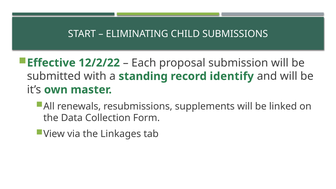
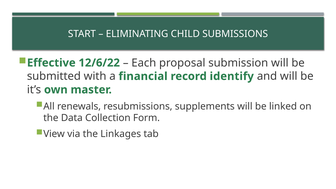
12/2/22: 12/2/22 -> 12/6/22
standing: standing -> financial
